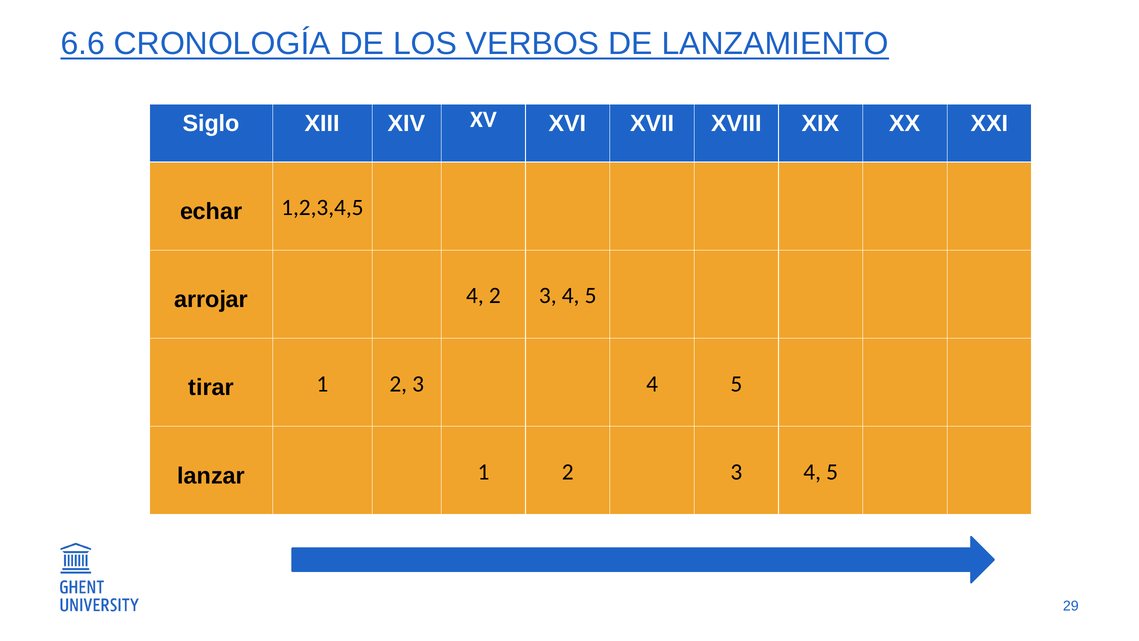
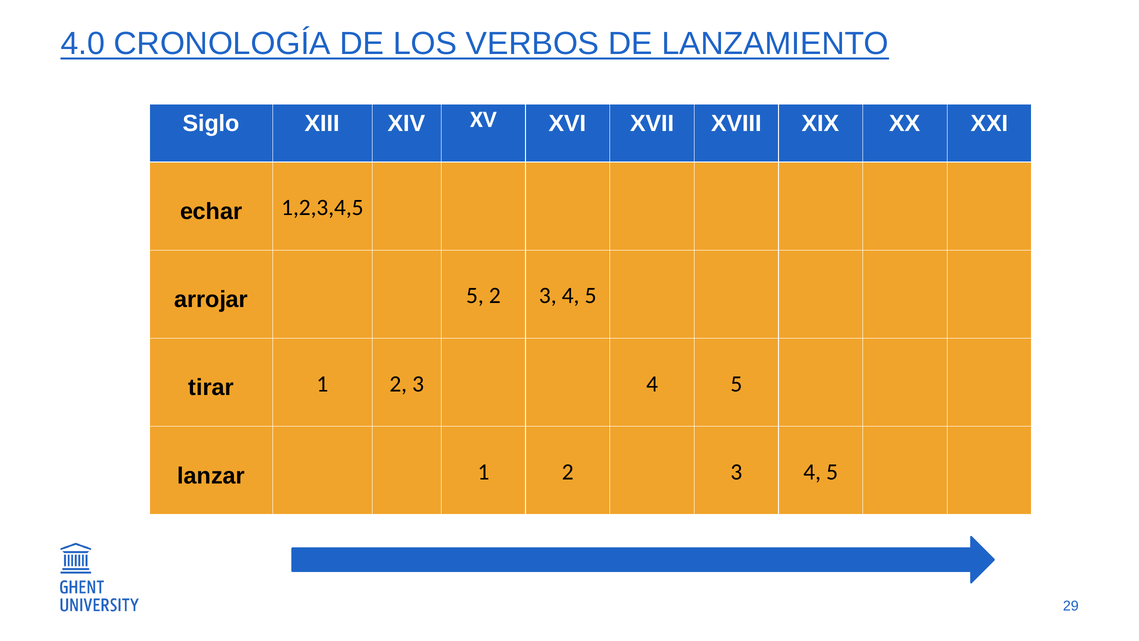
6.6: 6.6 -> 4.0
arrojar 4: 4 -> 5
